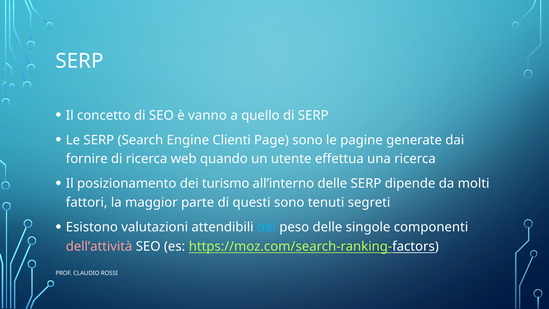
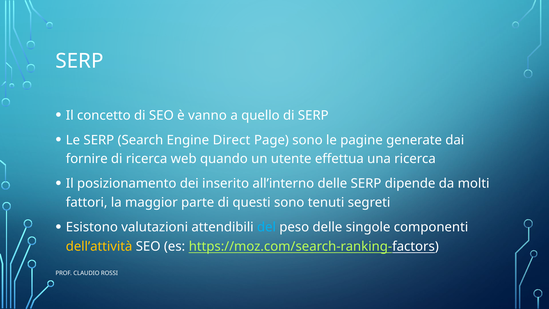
Clienti: Clienti -> Direct
turismo: turismo -> inserito
dell’attività colour: pink -> yellow
